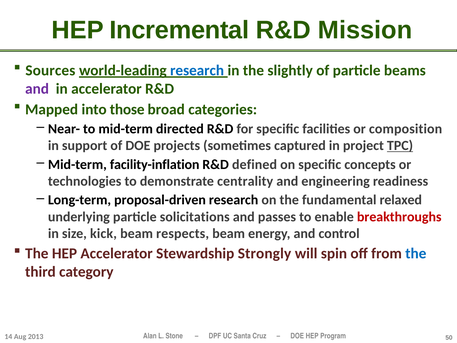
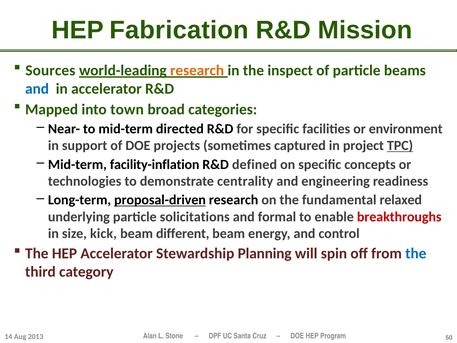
Incremental: Incremental -> Fabrication
research at (197, 70) colour: blue -> orange
slightly: slightly -> inspect
and at (37, 89) colour: purple -> blue
those: those -> town
composition: composition -> environment
proposal-driven underline: none -> present
passes: passes -> formal
respects: respects -> different
Strongly: Strongly -> Planning
